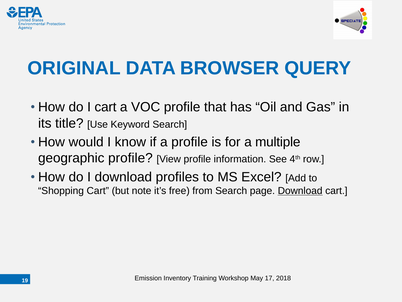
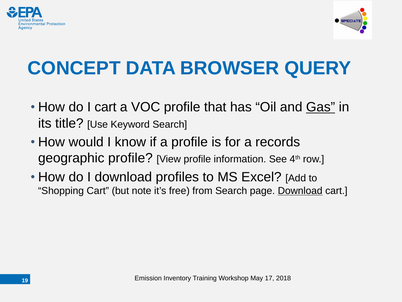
ORIGINAL: ORIGINAL -> CONCEPT
Gas underline: none -> present
multiple: multiple -> records
